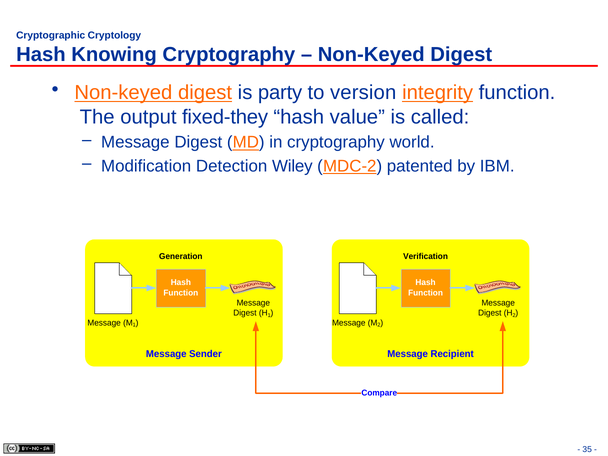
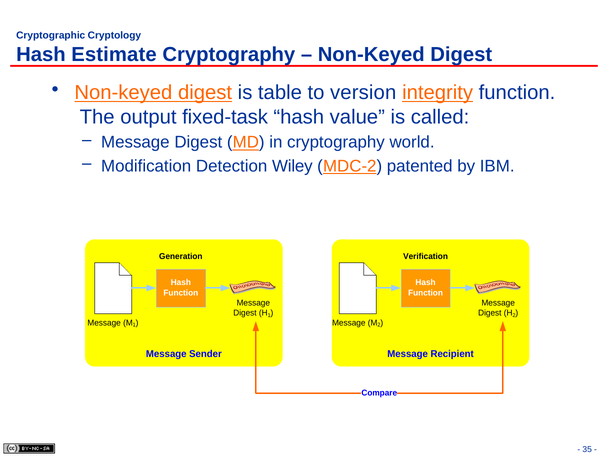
Knowing: Knowing -> Estimate
party: party -> table
fixed-they: fixed-they -> fixed-task
